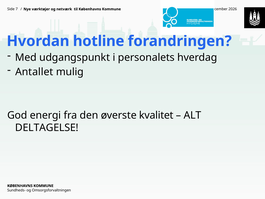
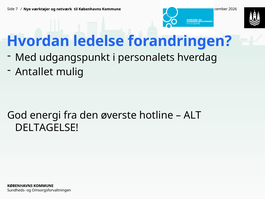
hotline: hotline -> ledelse
kvalitet: kvalitet -> hotline
